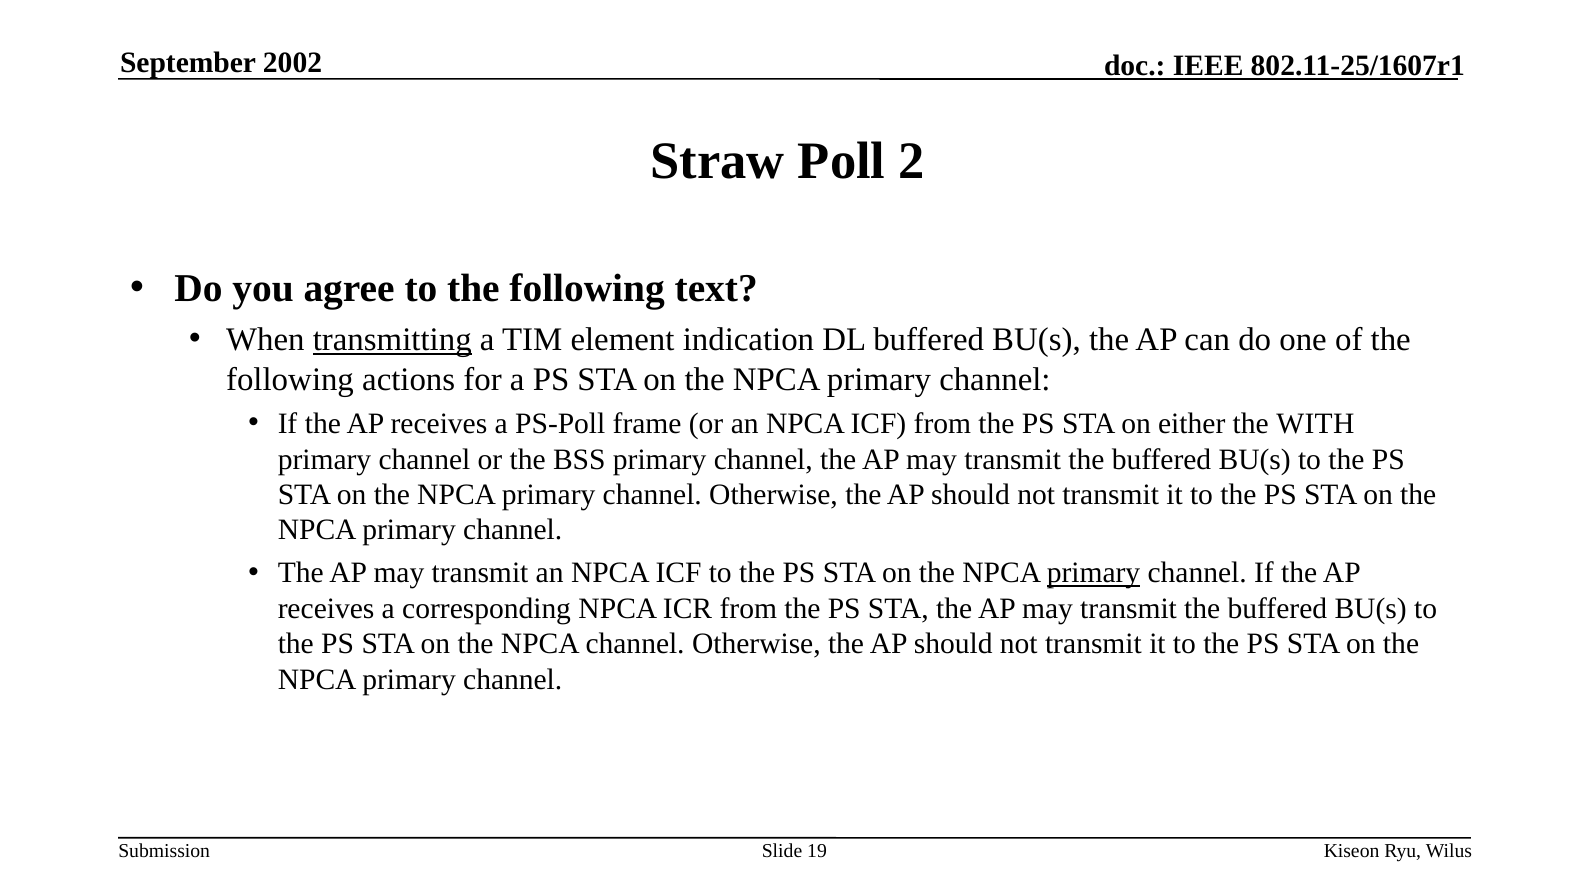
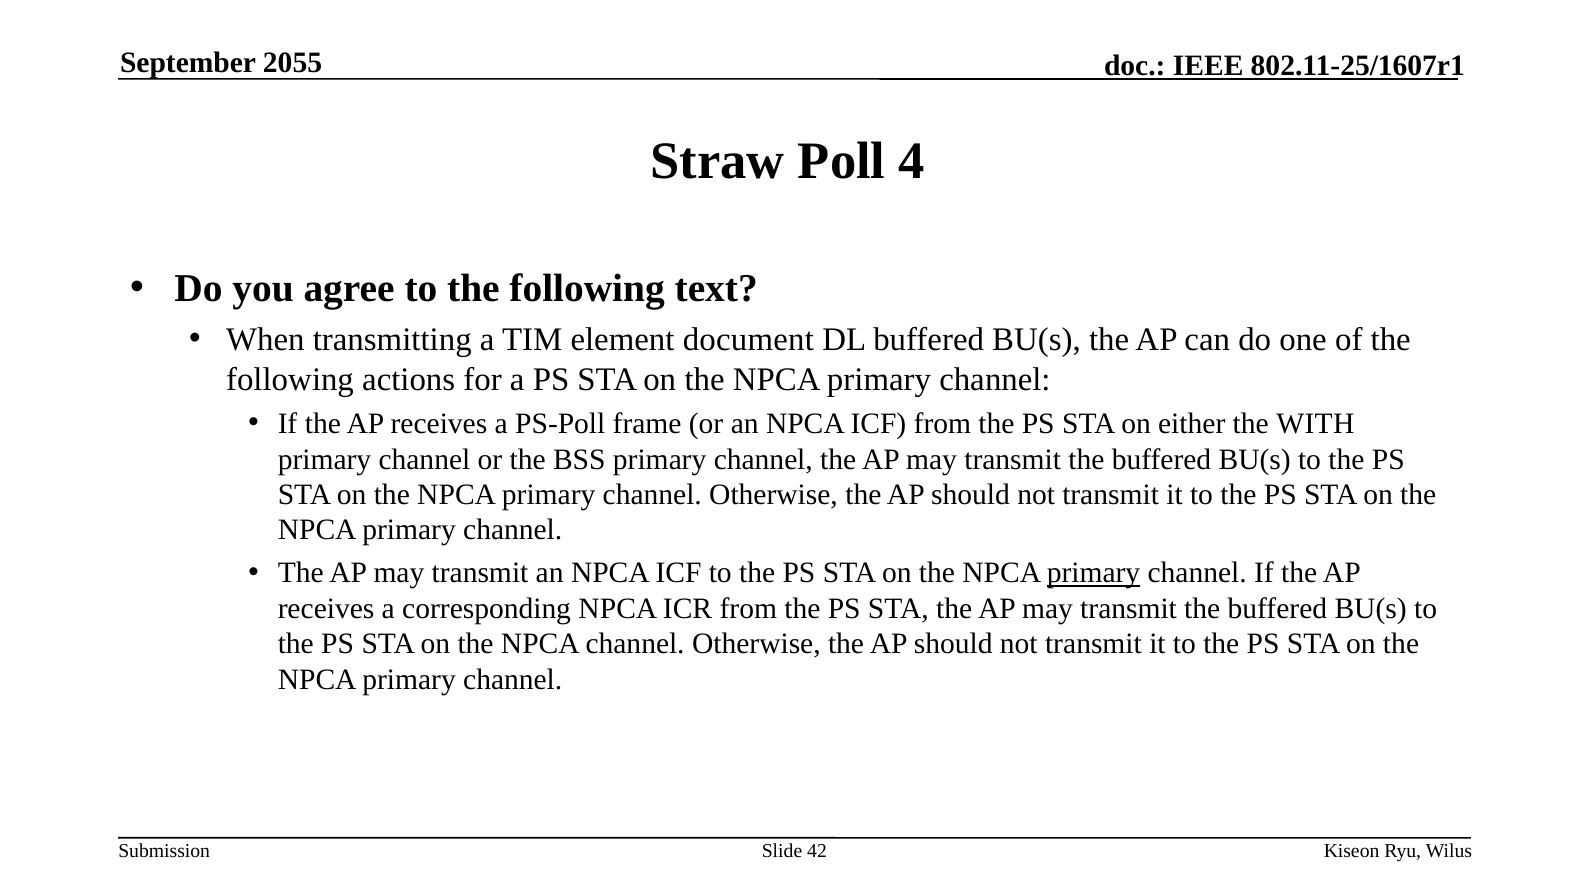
2002: 2002 -> 2055
2: 2 -> 4
transmitting underline: present -> none
indication: indication -> document
19: 19 -> 42
